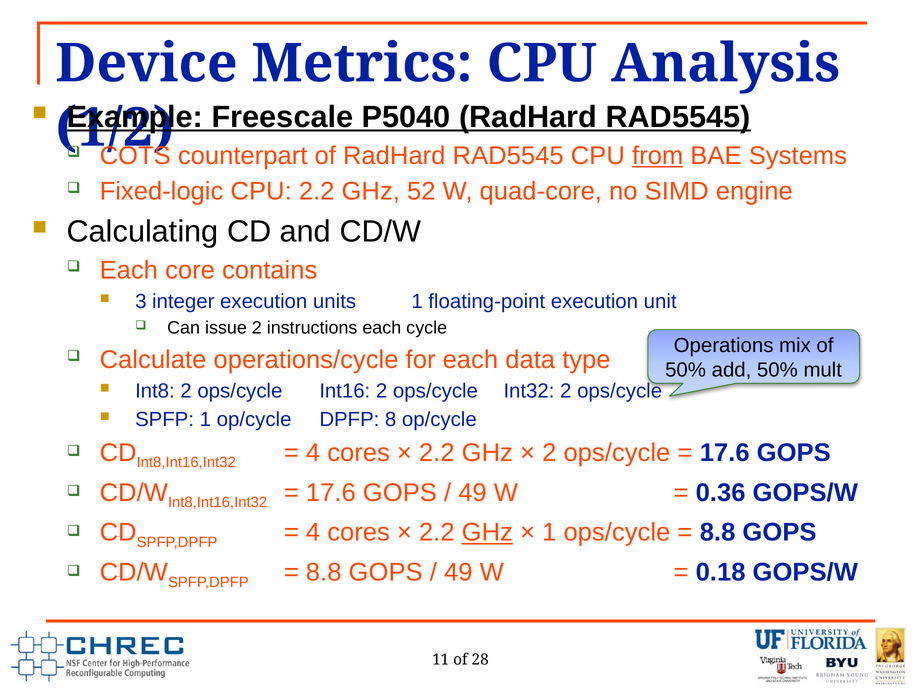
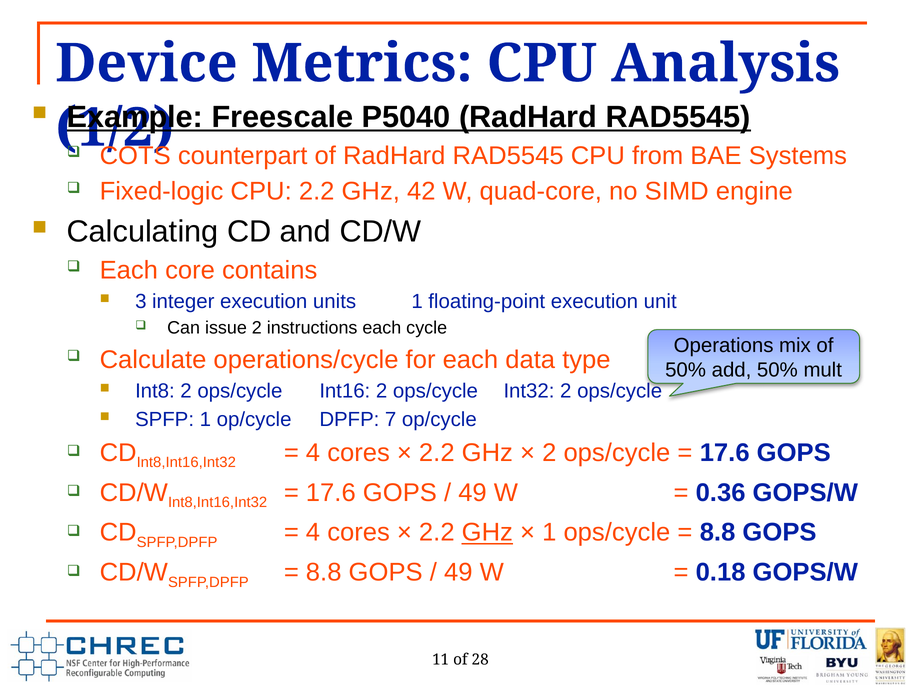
from underline: present -> none
52: 52 -> 42
8: 8 -> 7
